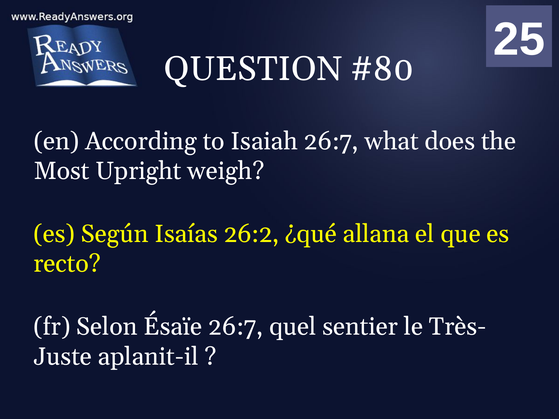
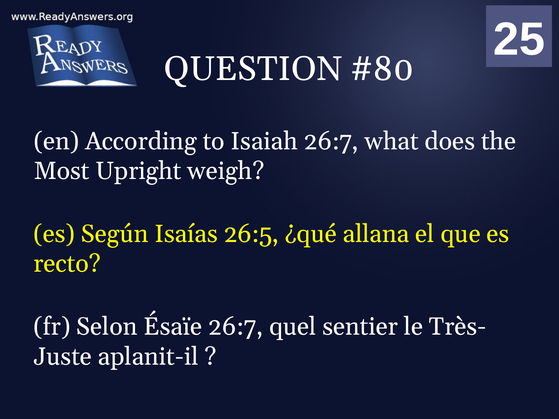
26:2: 26:2 -> 26:5
